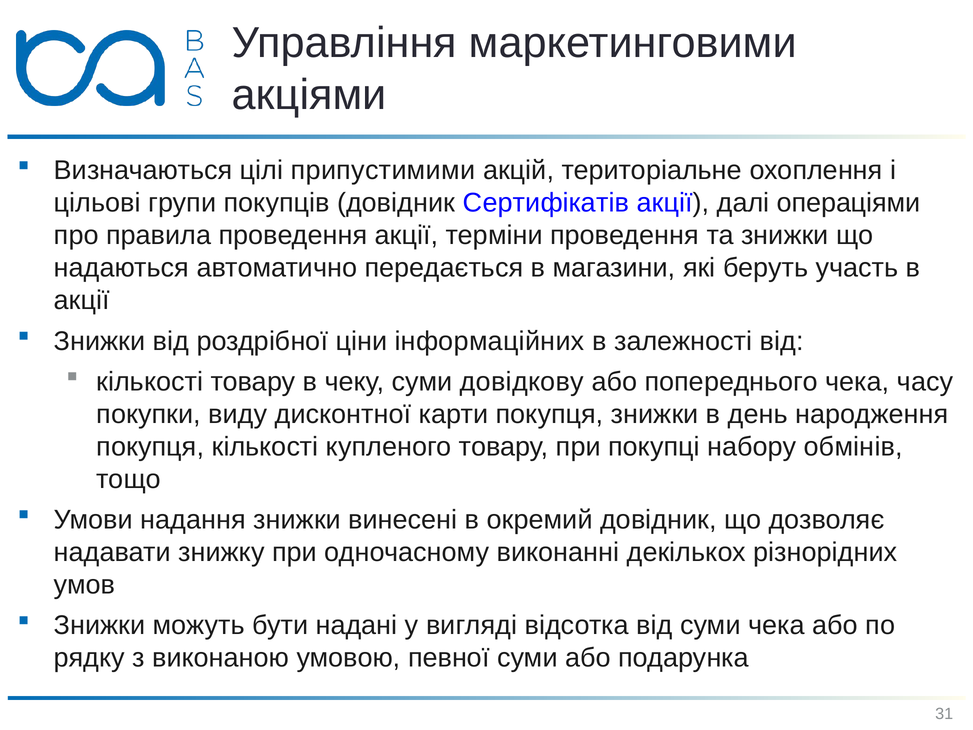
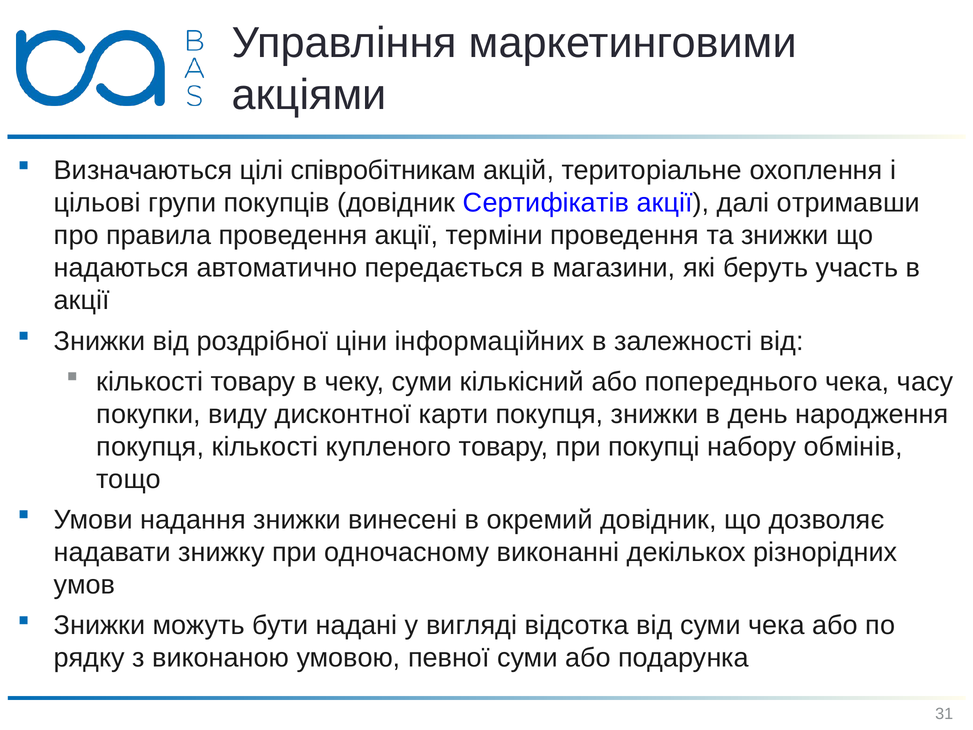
припустимими: припустимими -> співробітникам
операціями: операціями -> отримавши
довідкову: довідкову -> кількісний
